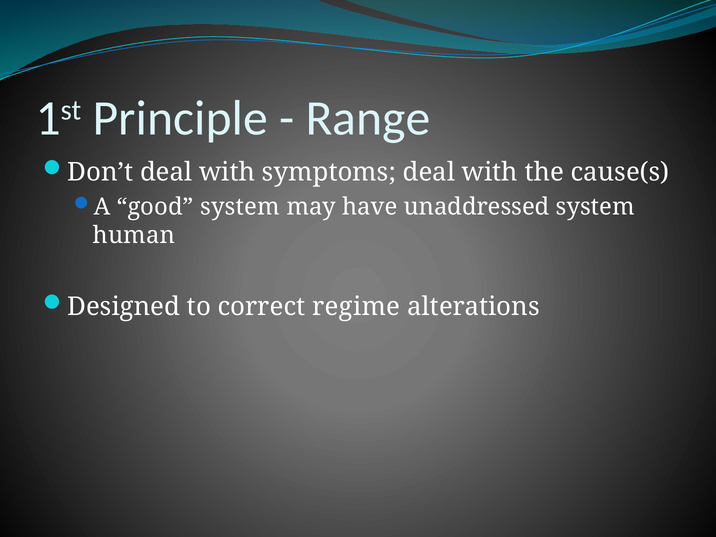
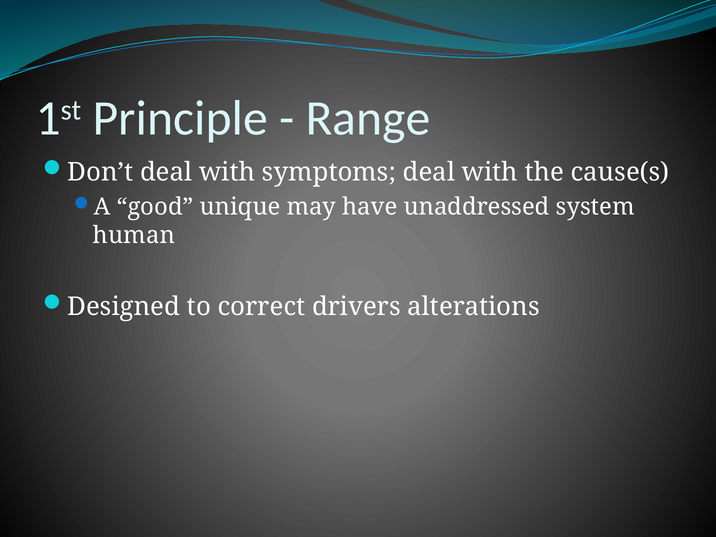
good system: system -> unique
regime: regime -> drivers
